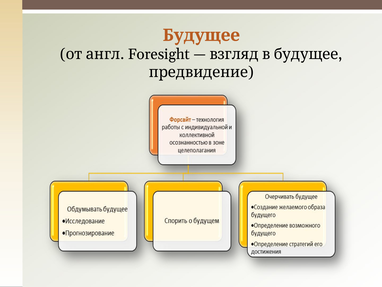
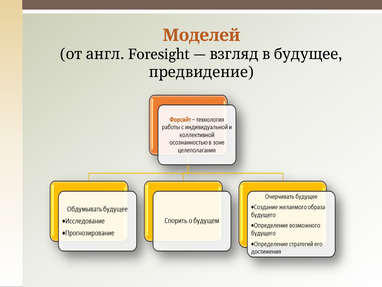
Будущее at (201, 35): Будущее -> Моделей
